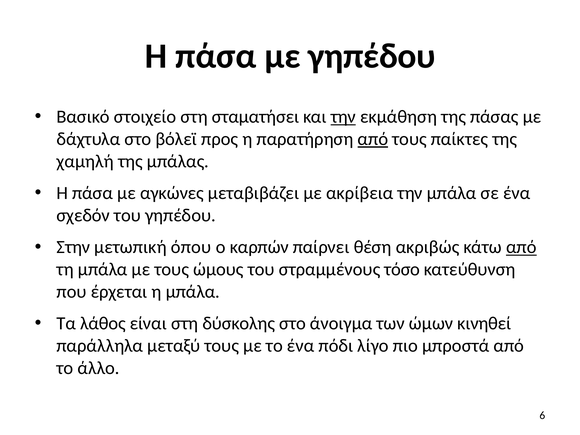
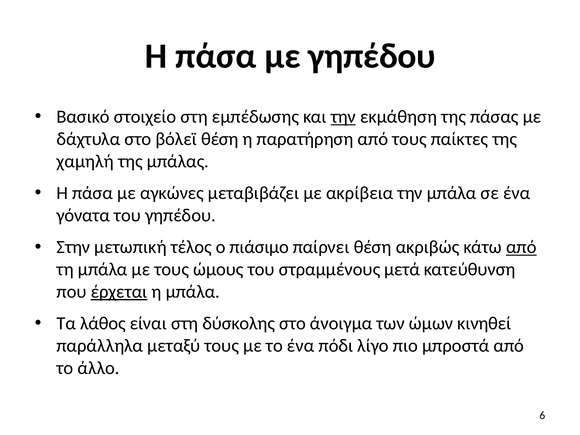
σταματήσει: σταματήσει -> εμπέδωσης
βόλεϊ προς: προς -> θέση
από at (373, 139) underline: present -> none
σχεδόν: σχεδόν -> γόνατα
όπου: όπου -> τέλος
καρπών: καρπών -> πιάσιμο
τόσο: τόσο -> μετά
έρχεται underline: none -> present
